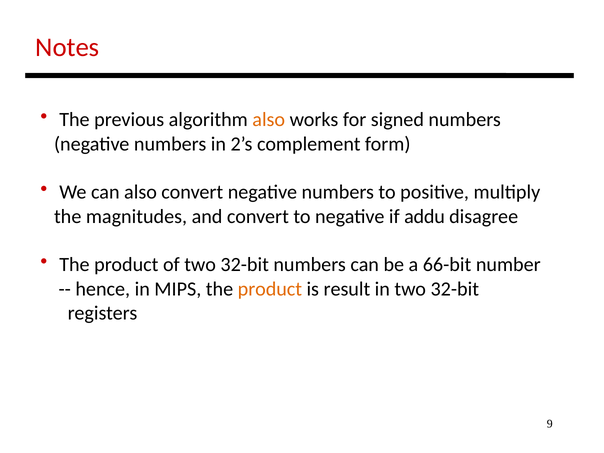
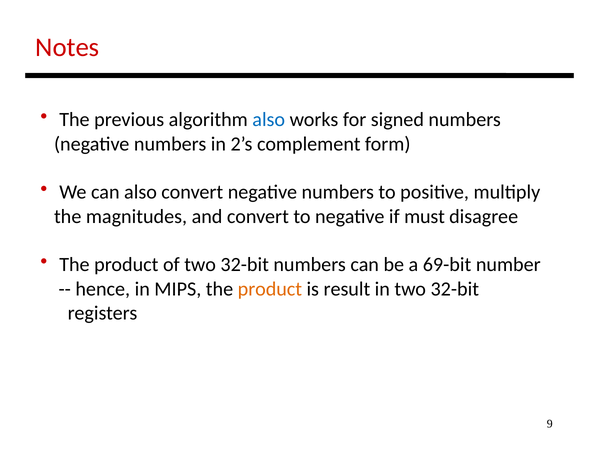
also at (269, 120) colour: orange -> blue
addu: addu -> must
66-bit: 66-bit -> 69-bit
